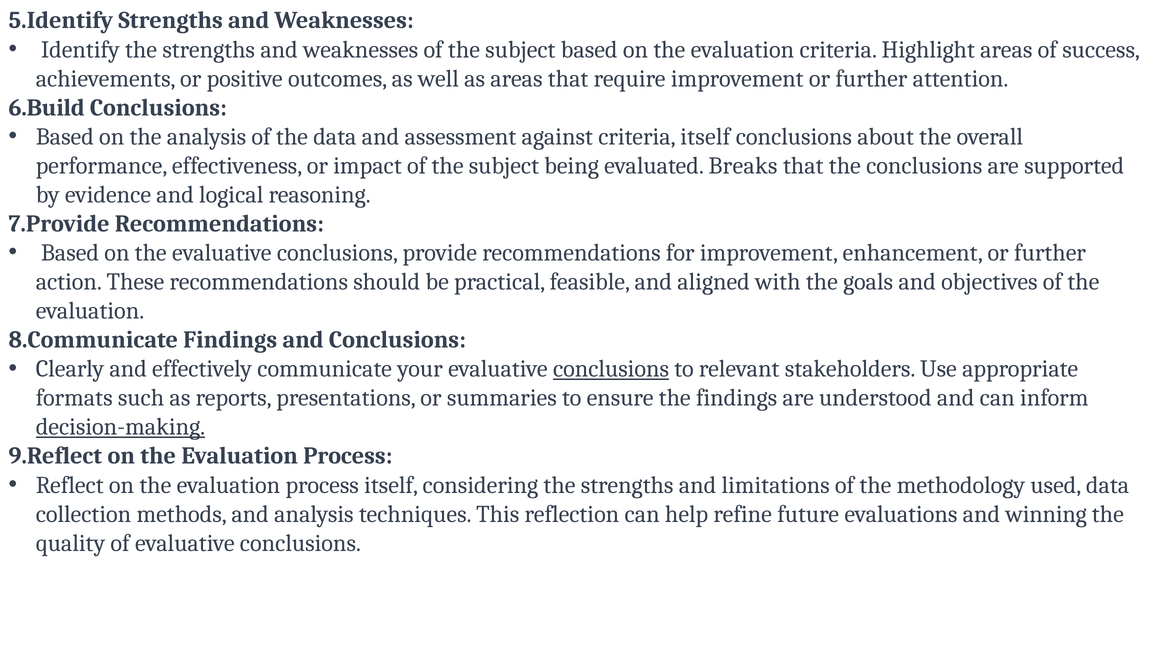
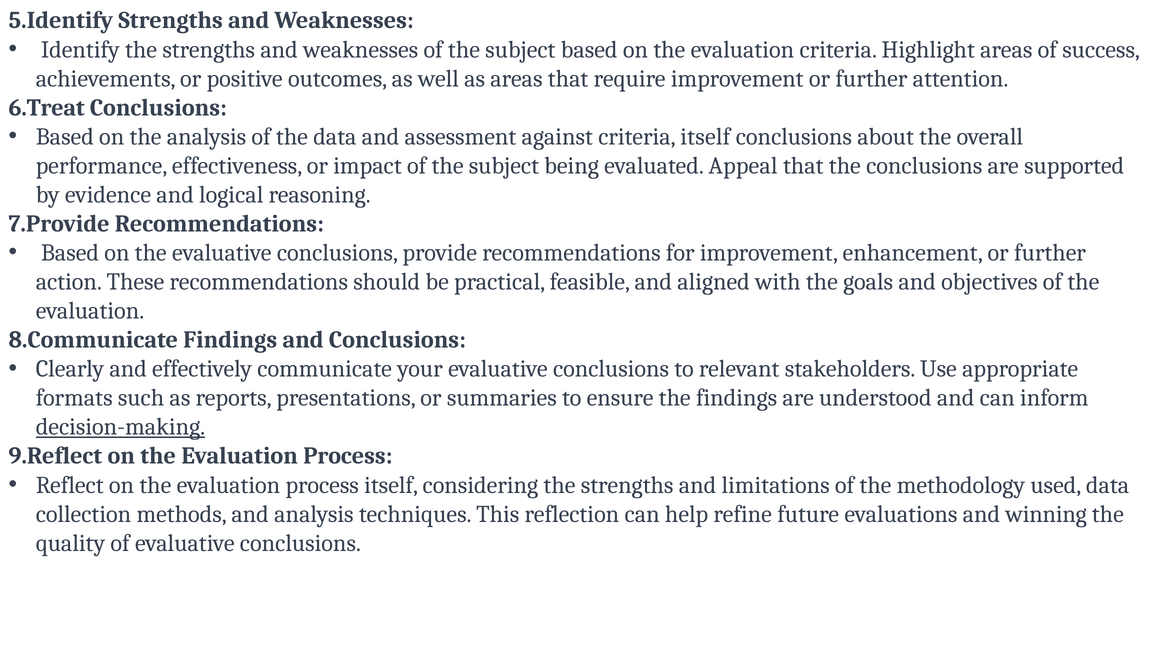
6.Build: 6.Build -> 6.Treat
Breaks: Breaks -> Appeal
conclusions at (611, 369) underline: present -> none
